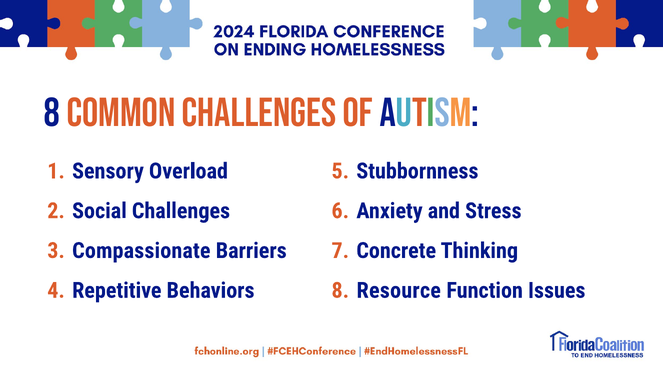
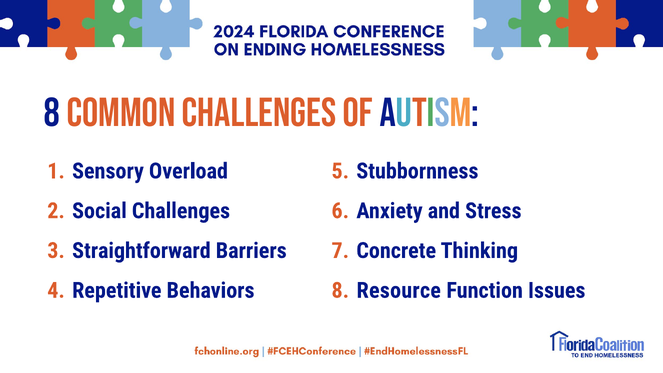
Compassionate: Compassionate -> Straightforward
